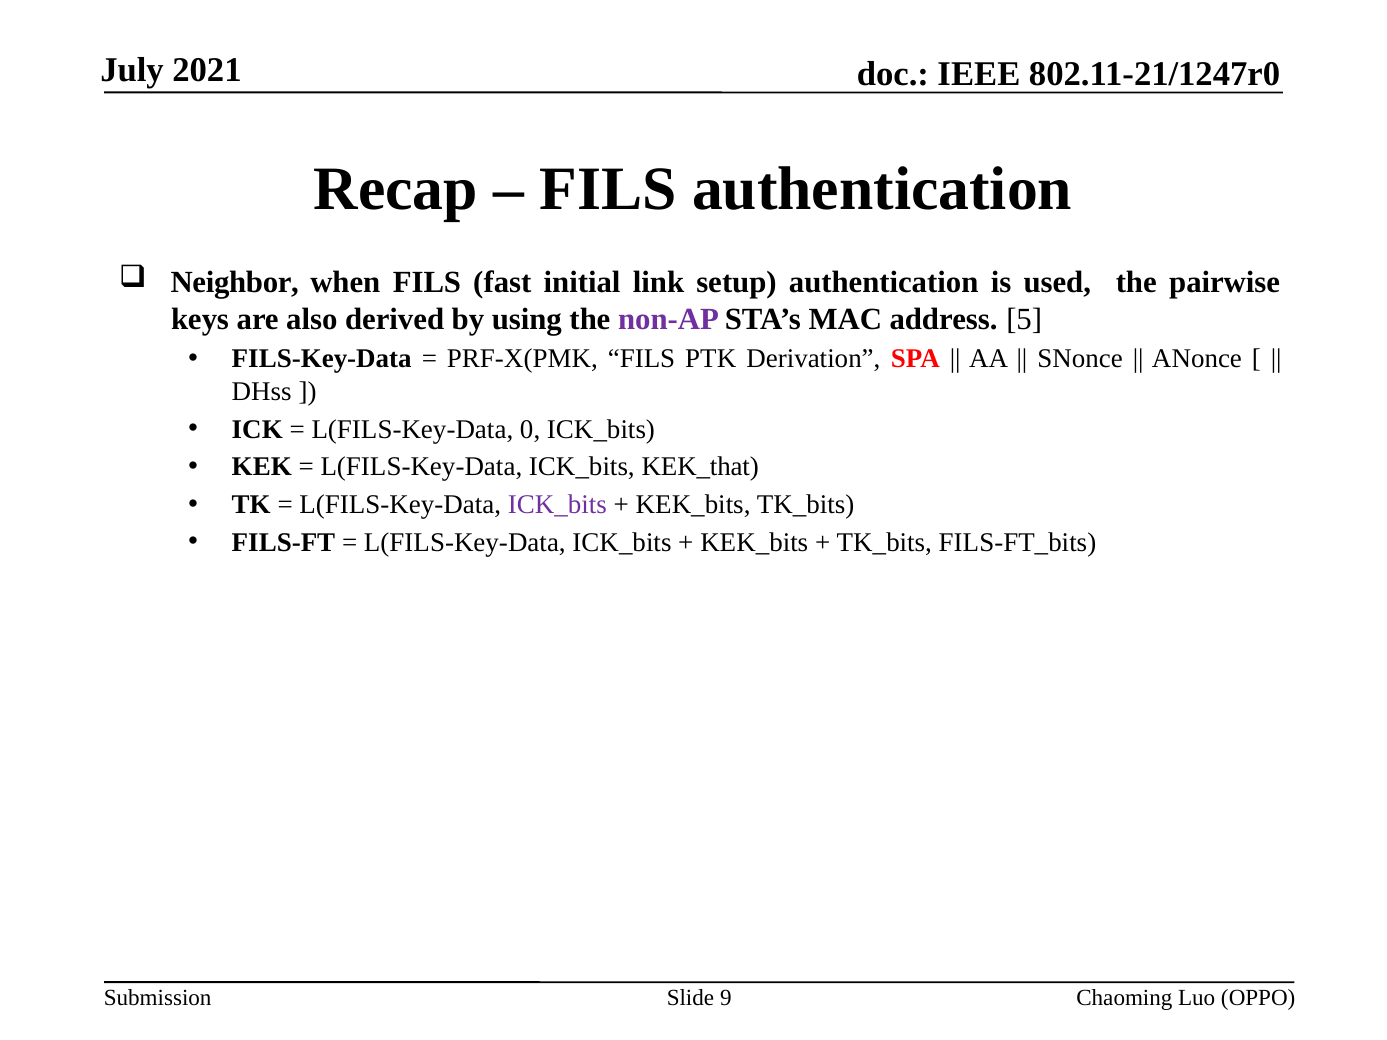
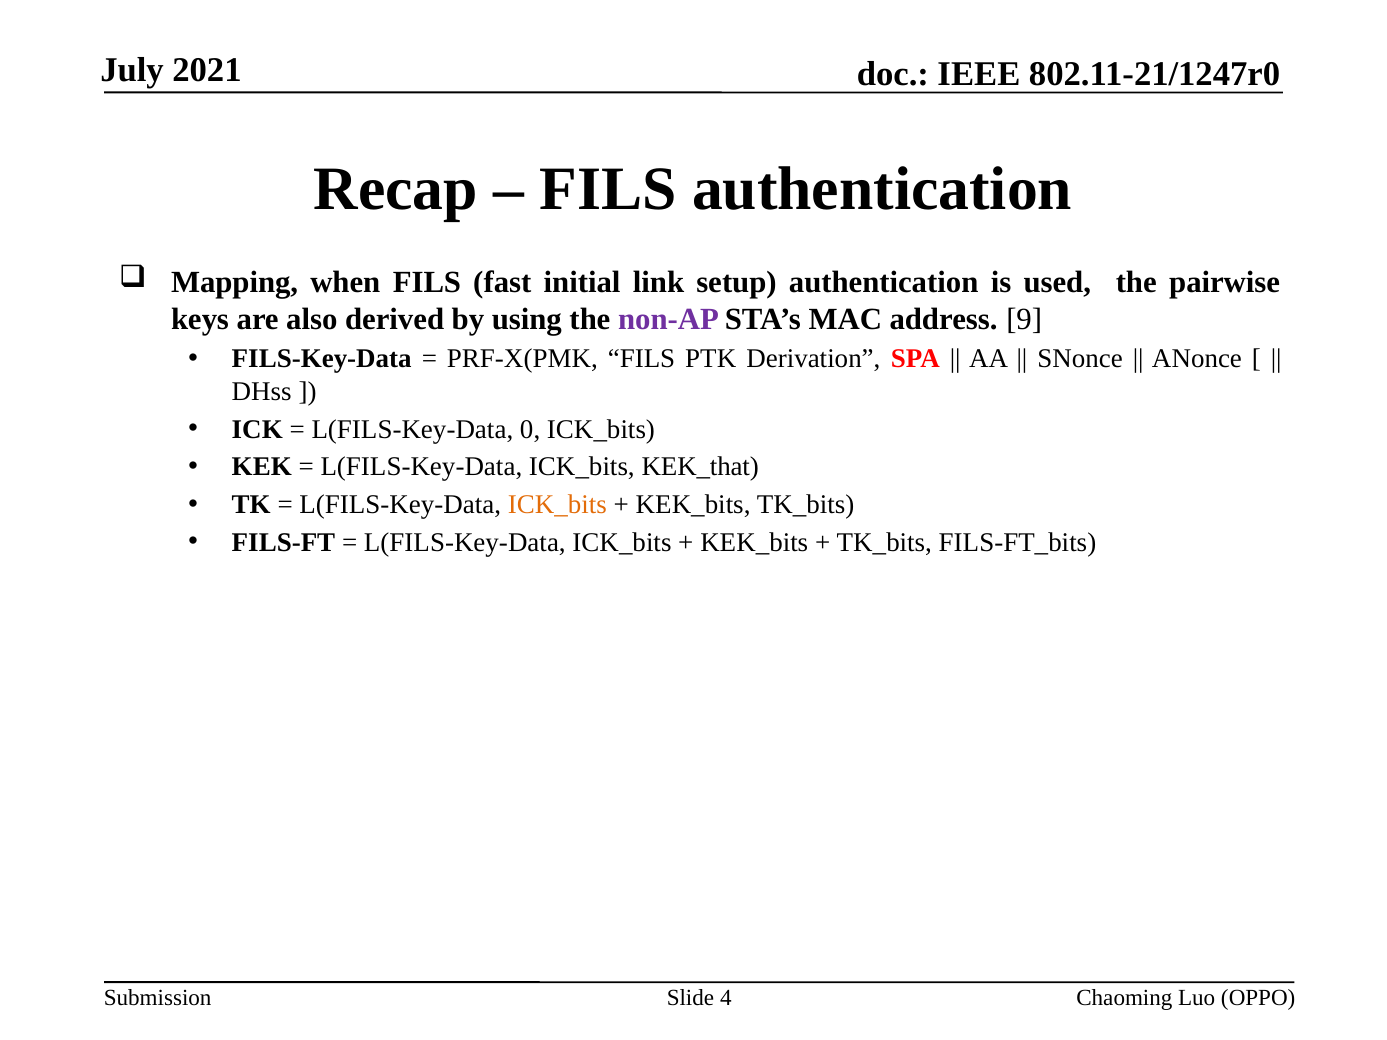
Neighbor: Neighbor -> Mapping
5: 5 -> 9
ICK_bits at (557, 505) colour: purple -> orange
9: 9 -> 4
